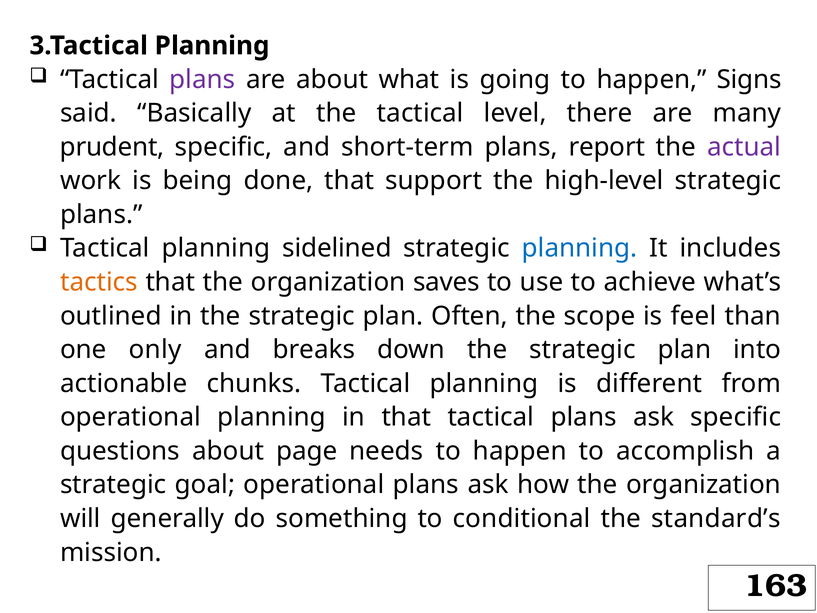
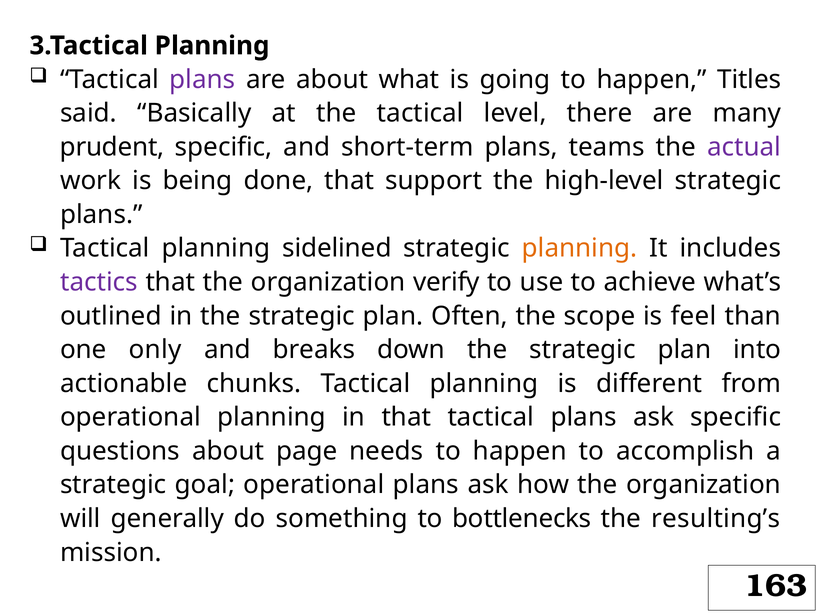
Signs: Signs -> Titles
report: report -> teams
planning at (580, 248) colour: blue -> orange
tactics colour: orange -> purple
saves: saves -> verify
conditional: conditional -> bottlenecks
standard’s: standard’s -> resulting’s
